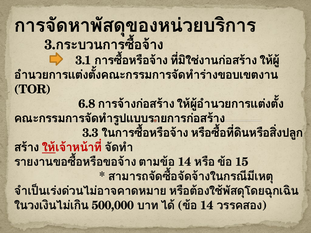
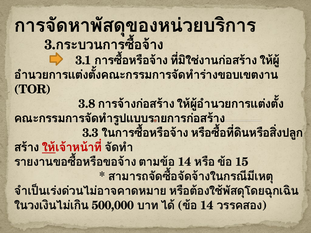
6.8: 6.8 -> 3.8
